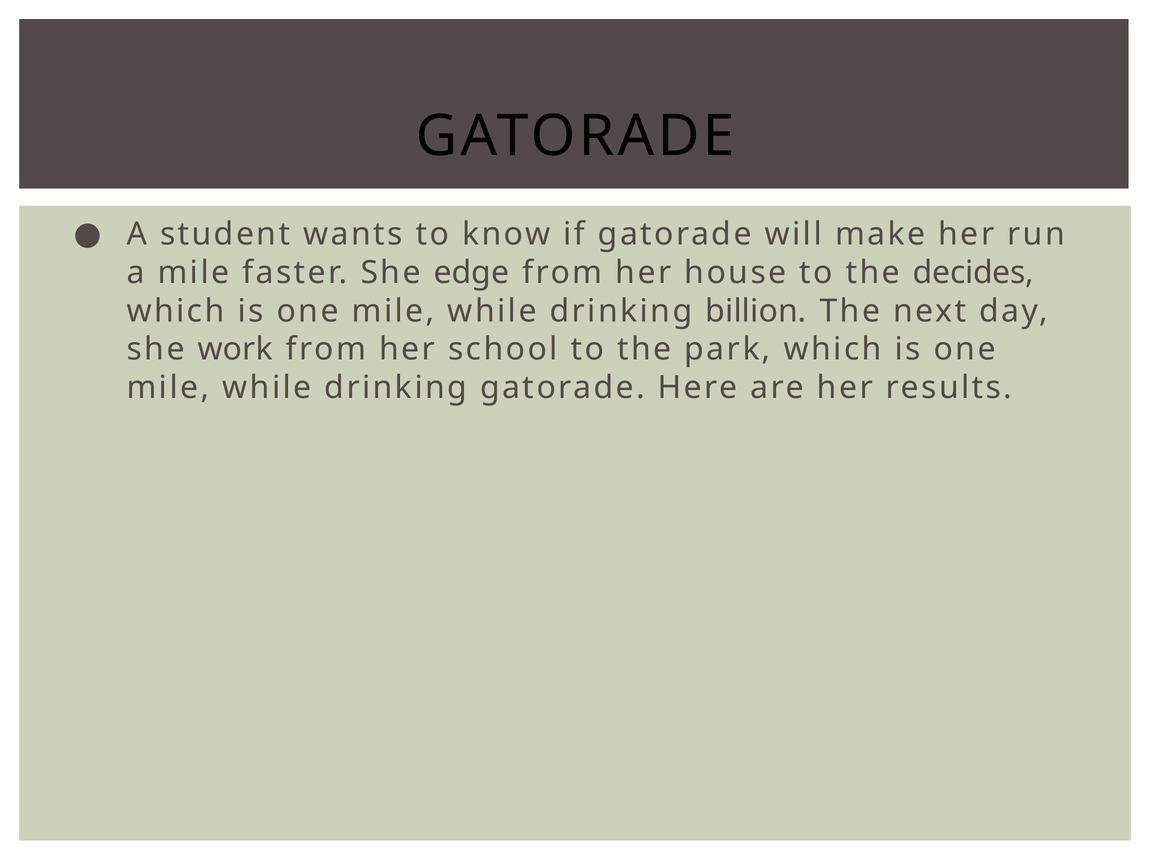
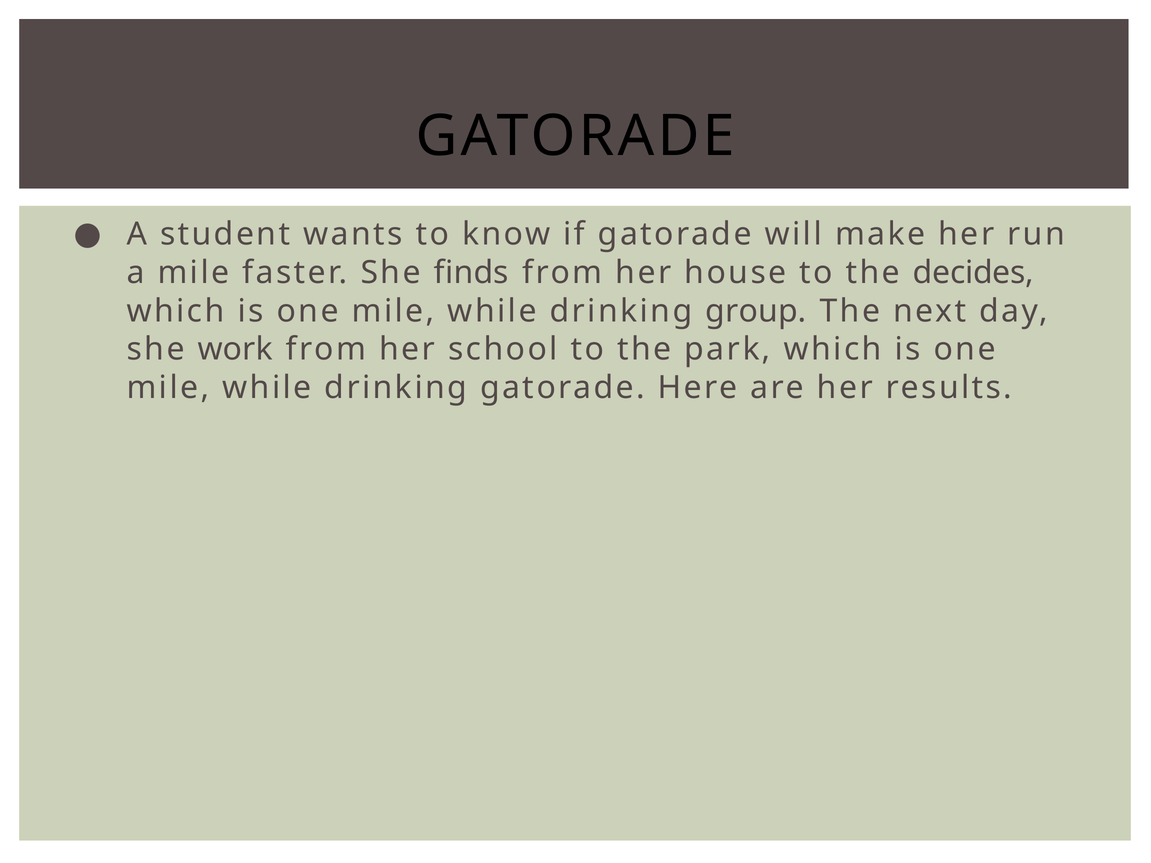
edge: edge -> finds
billion: billion -> group
